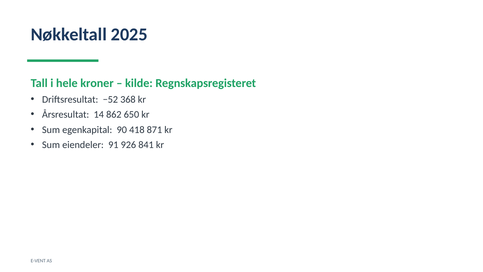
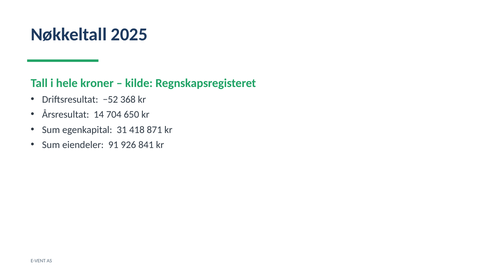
862: 862 -> 704
90: 90 -> 31
